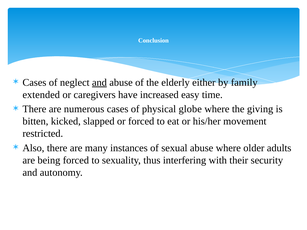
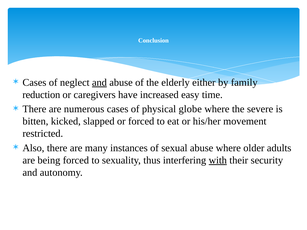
extended: extended -> reduction
giving: giving -> severe
with underline: none -> present
